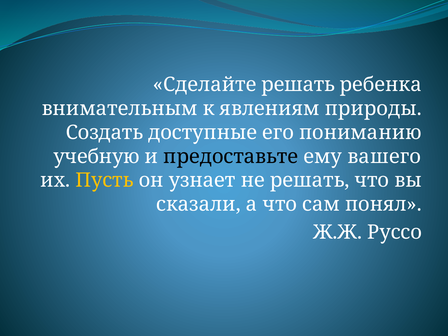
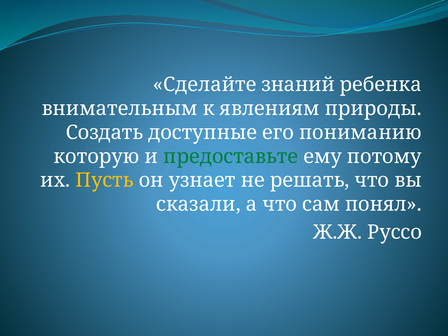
Сделайте решать: решать -> знаний
учебную: учебную -> которую
предоставьте colour: black -> green
вашего: вашего -> потому
